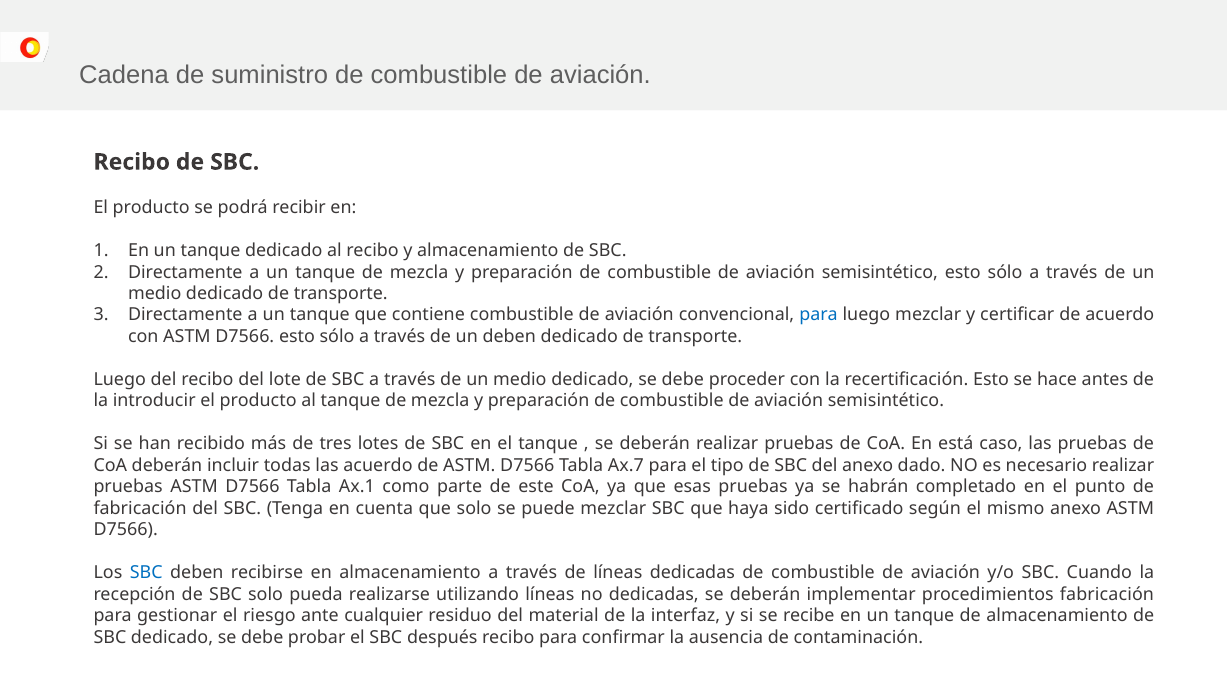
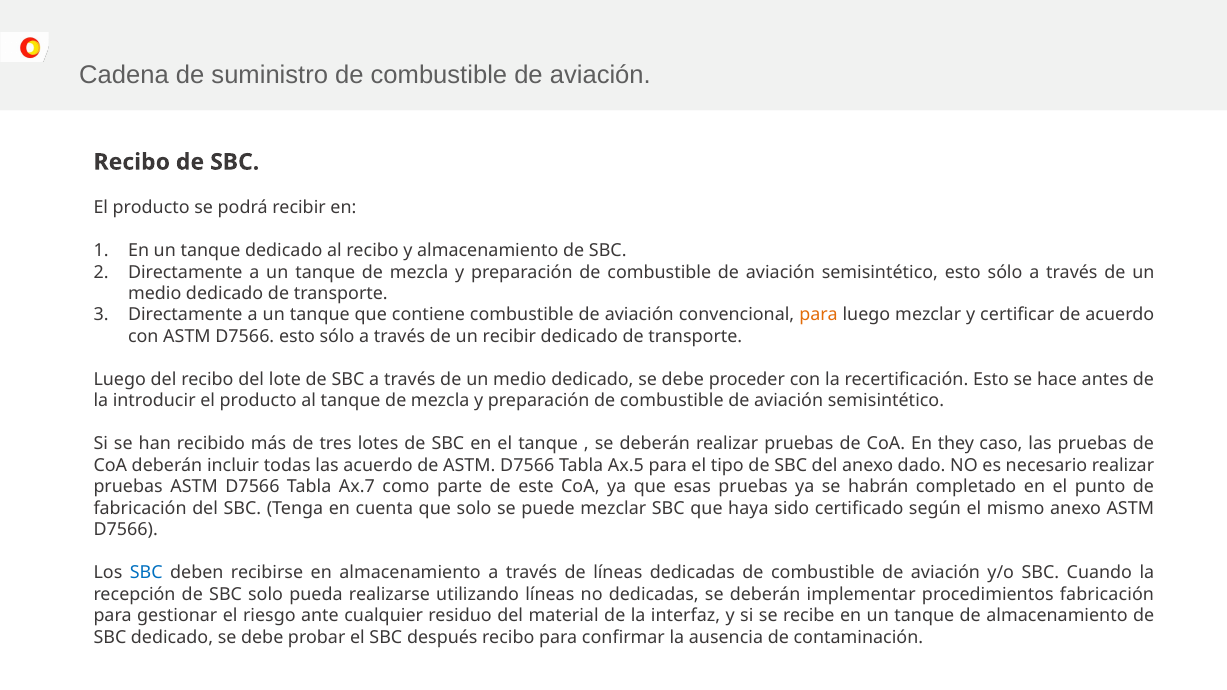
para at (818, 315) colour: blue -> orange
un deben: deben -> recibir
está: está -> they
Ax.7: Ax.7 -> Ax.5
Ax.1: Ax.1 -> Ax.7
